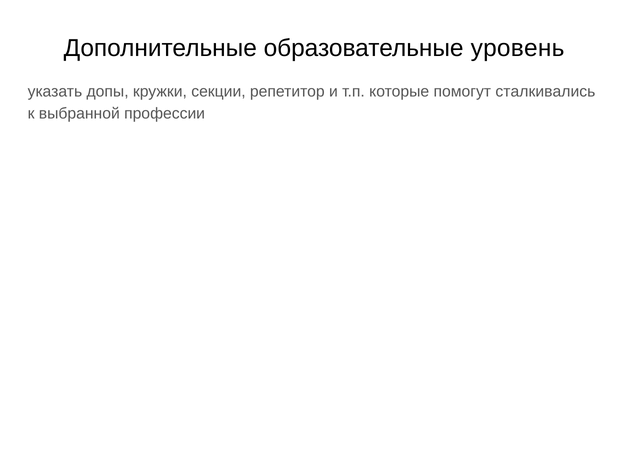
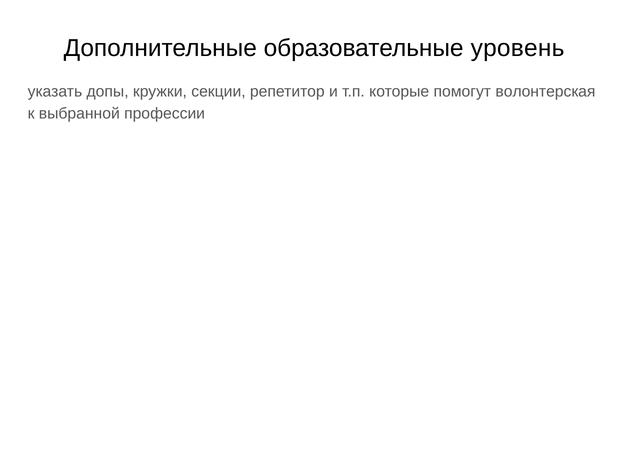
сталкивались: сталкивались -> волонтерская
